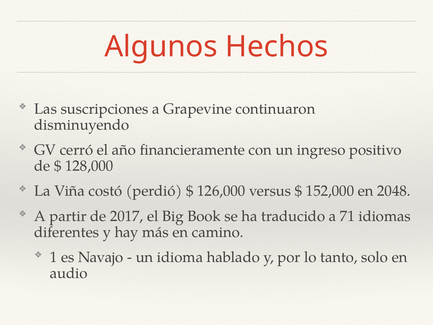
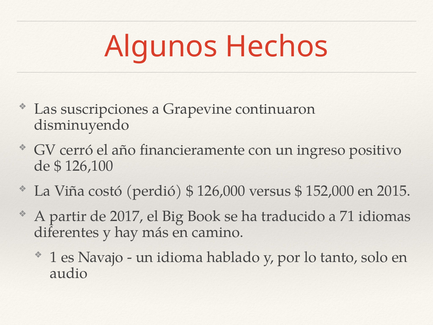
128,000: 128,000 -> 126,100
2048: 2048 -> 2015
